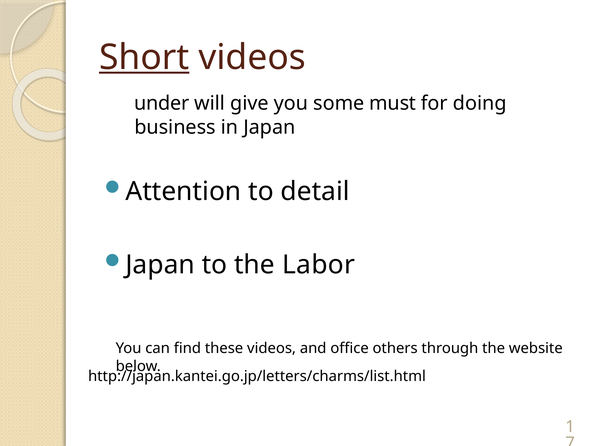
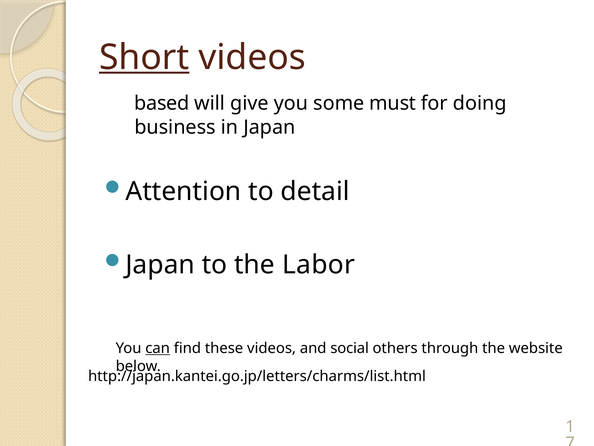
under: under -> based
can underline: none -> present
office: office -> social
